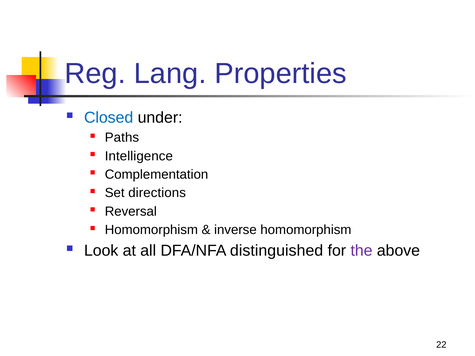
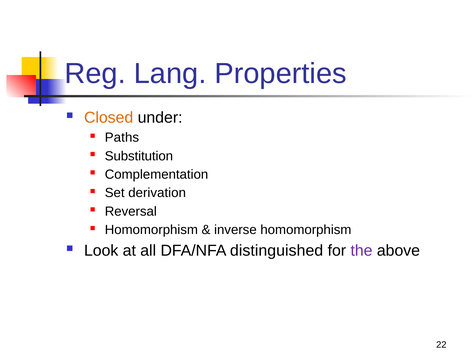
Closed colour: blue -> orange
Intelligence: Intelligence -> Substitution
directions: directions -> derivation
